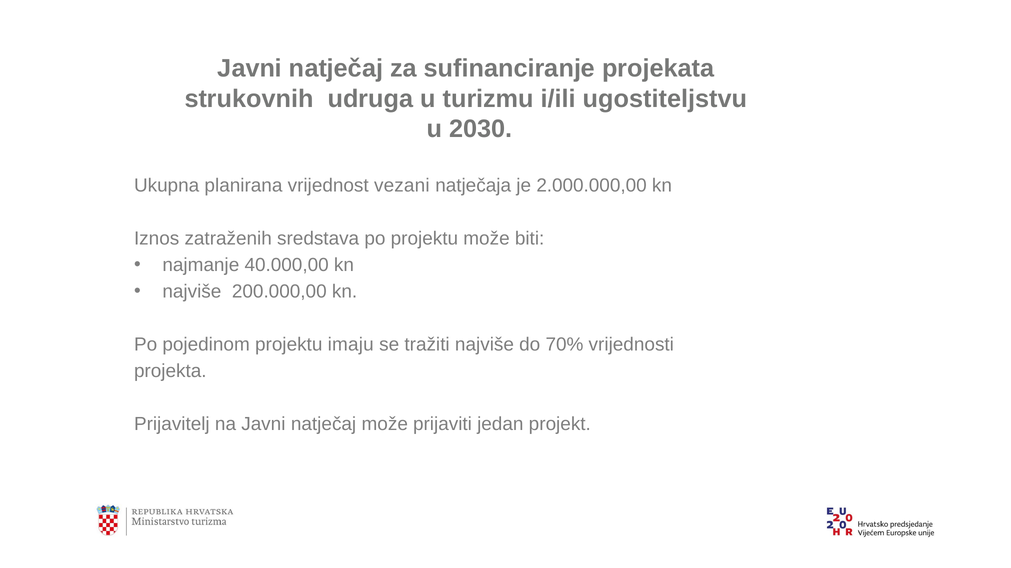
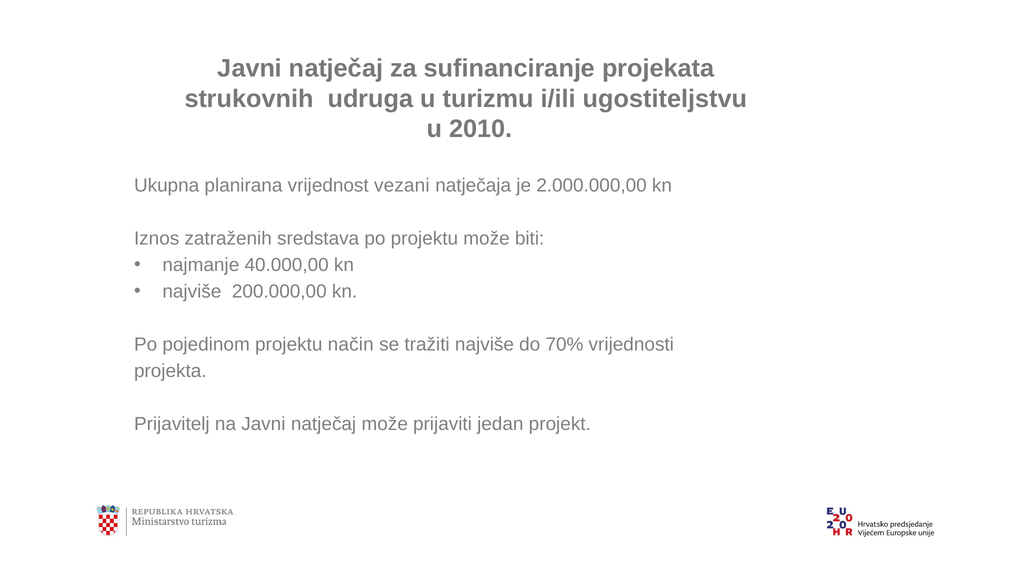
2030: 2030 -> 2010
imaju: imaju -> način
